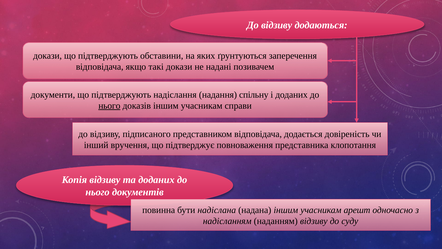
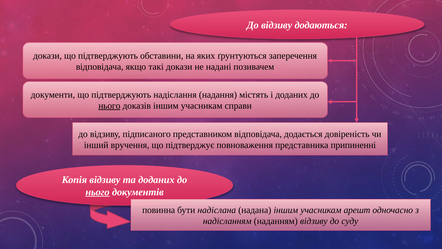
спільну: спільну -> містять
клопотання: клопотання -> припиненні
нього at (97, 192) underline: none -> present
